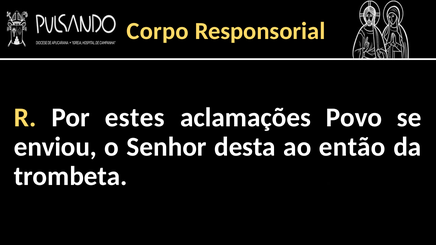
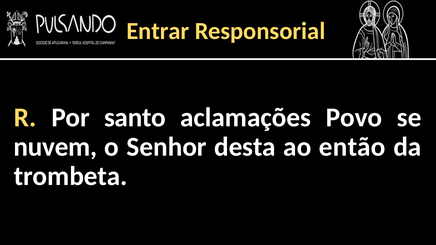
Corpo: Corpo -> Entrar
estes: estes -> santo
enviou: enviou -> nuvem
